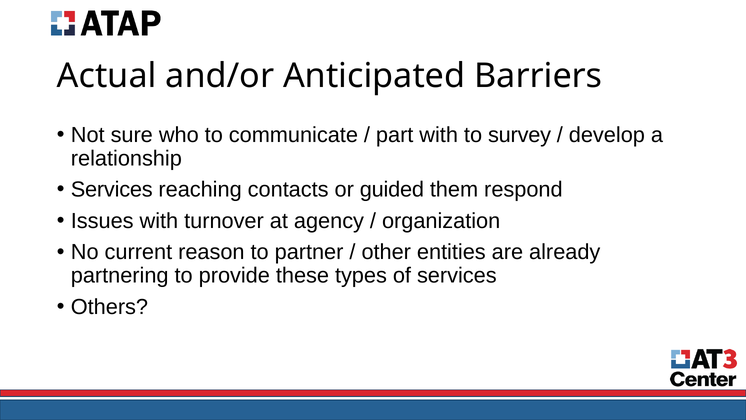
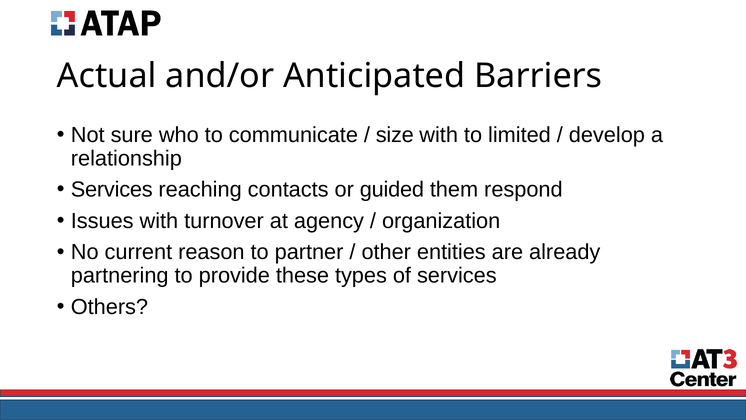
part: part -> size
survey: survey -> limited
